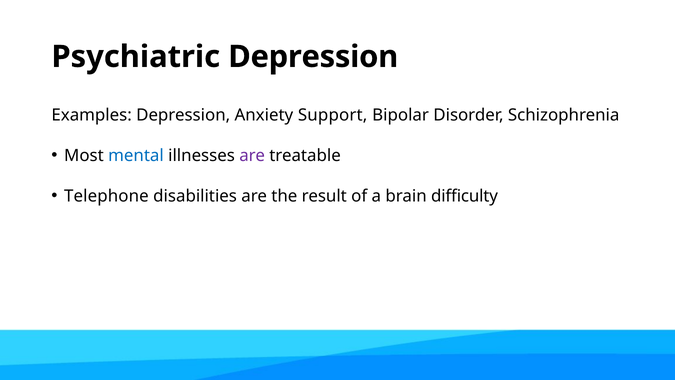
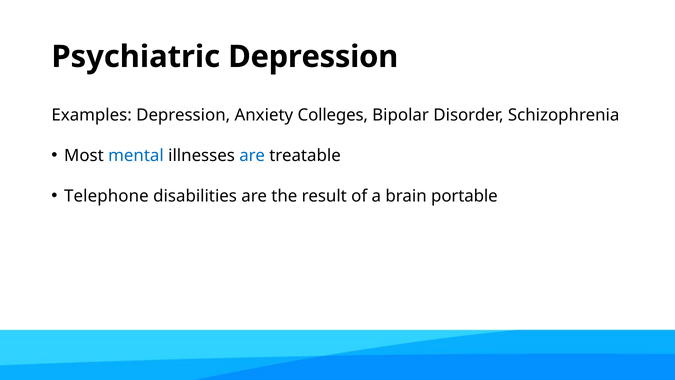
Support: Support -> Colleges
are at (252, 155) colour: purple -> blue
difficulty: difficulty -> portable
